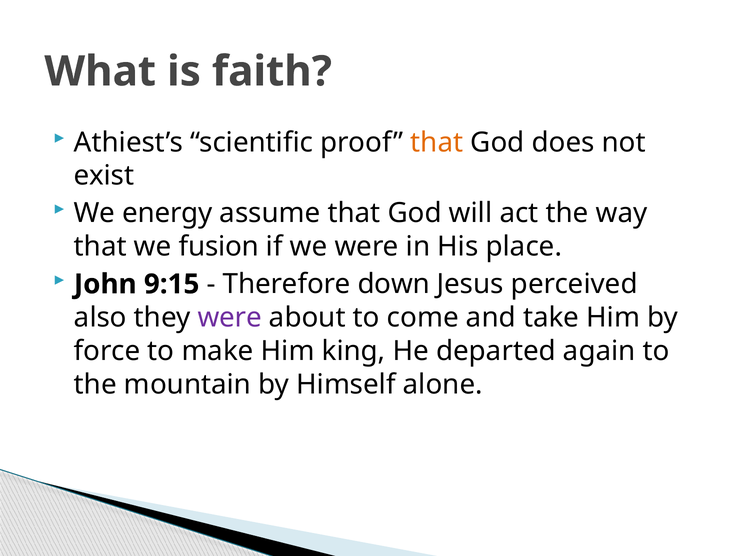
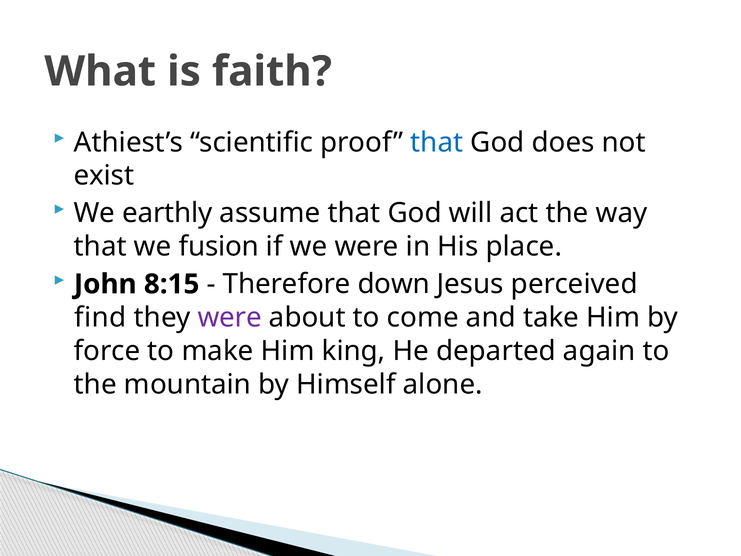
that at (437, 142) colour: orange -> blue
energy: energy -> earthly
9:15: 9:15 -> 8:15
also: also -> find
